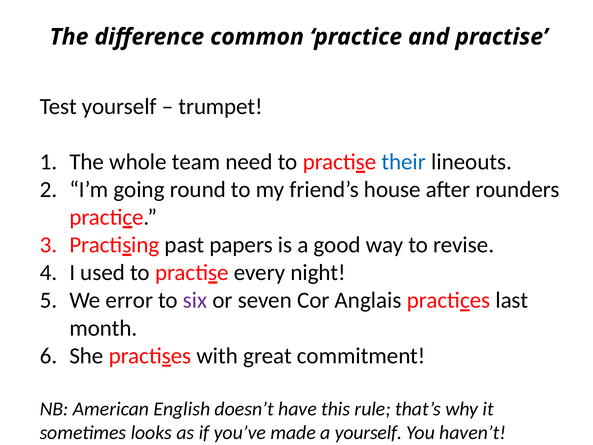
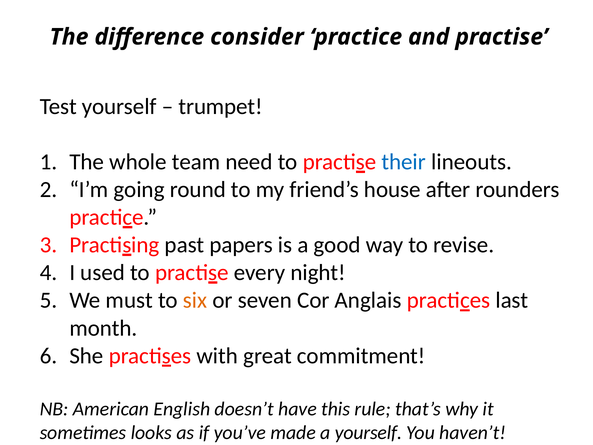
common: common -> consider
error: error -> must
six colour: purple -> orange
